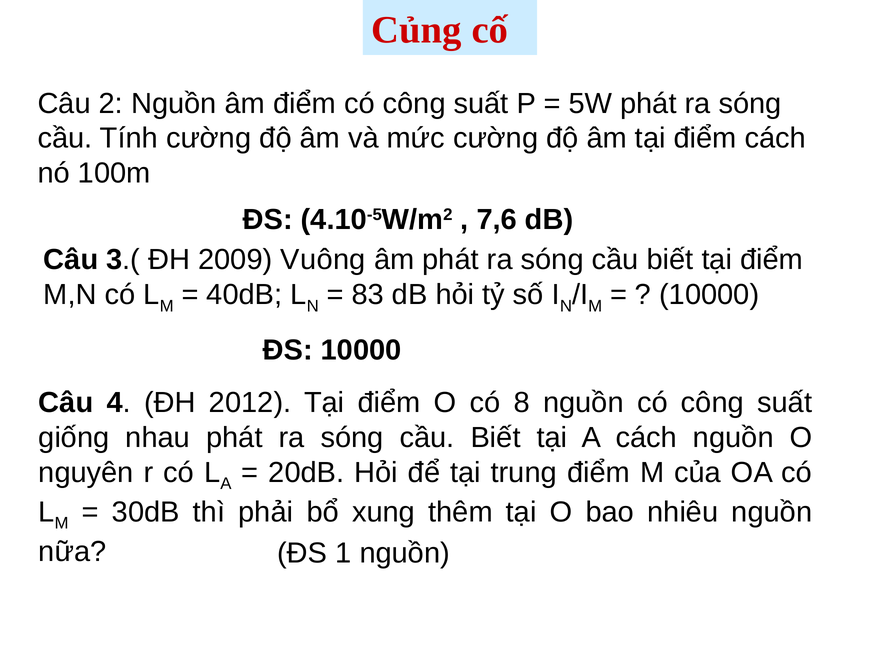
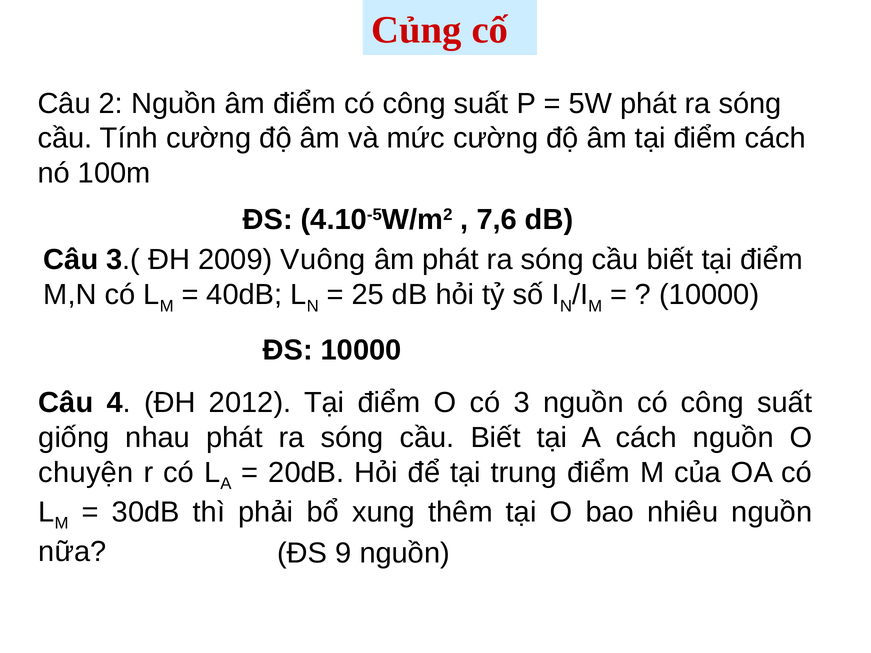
83: 83 -> 25
8: 8 -> 3
nguyên: nguyên -> chuyện
1: 1 -> 9
